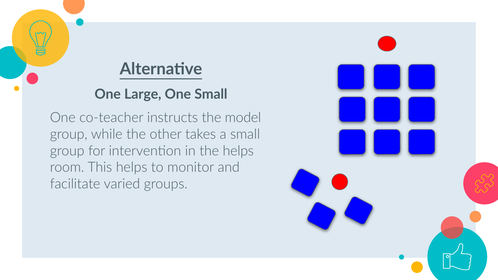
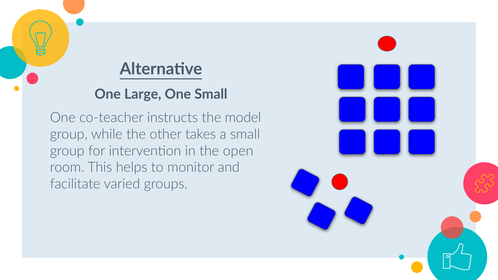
the helps: helps -> open
